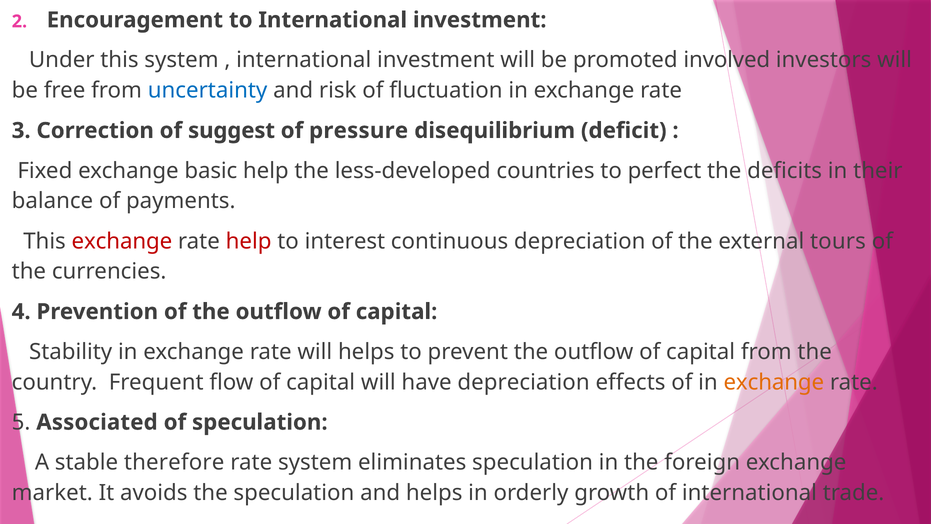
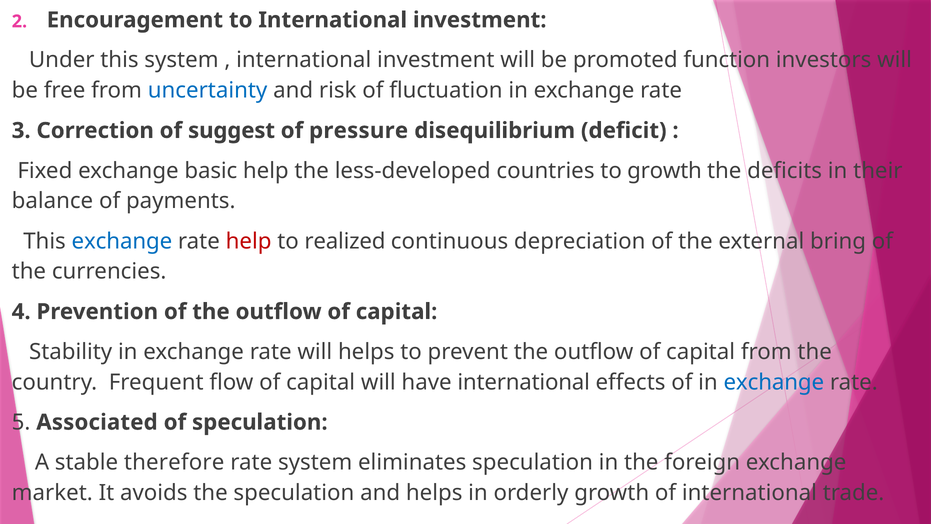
involved: involved -> function
to perfect: perfect -> growth
exchange at (122, 241) colour: red -> blue
interest: interest -> realized
tours: tours -> bring
have depreciation: depreciation -> international
exchange at (774, 382) colour: orange -> blue
